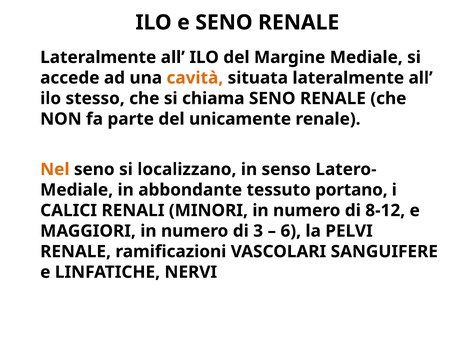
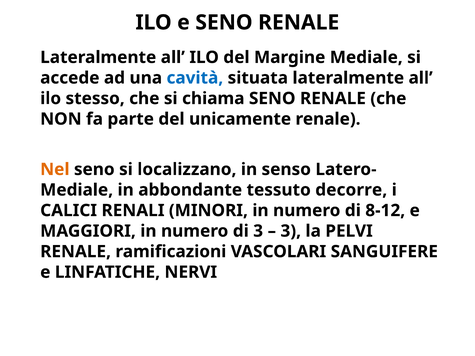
cavità colour: orange -> blue
portano: portano -> decorre
6 at (291, 231): 6 -> 3
